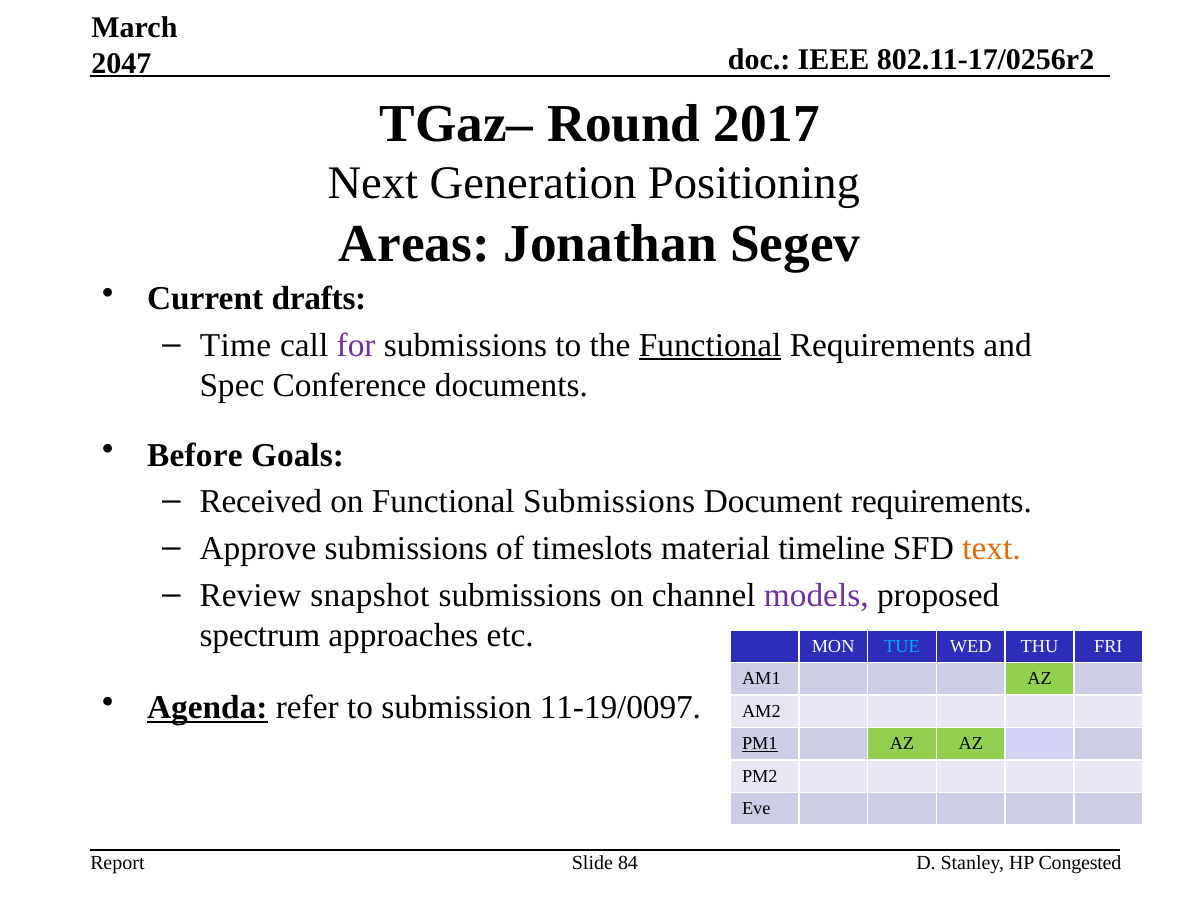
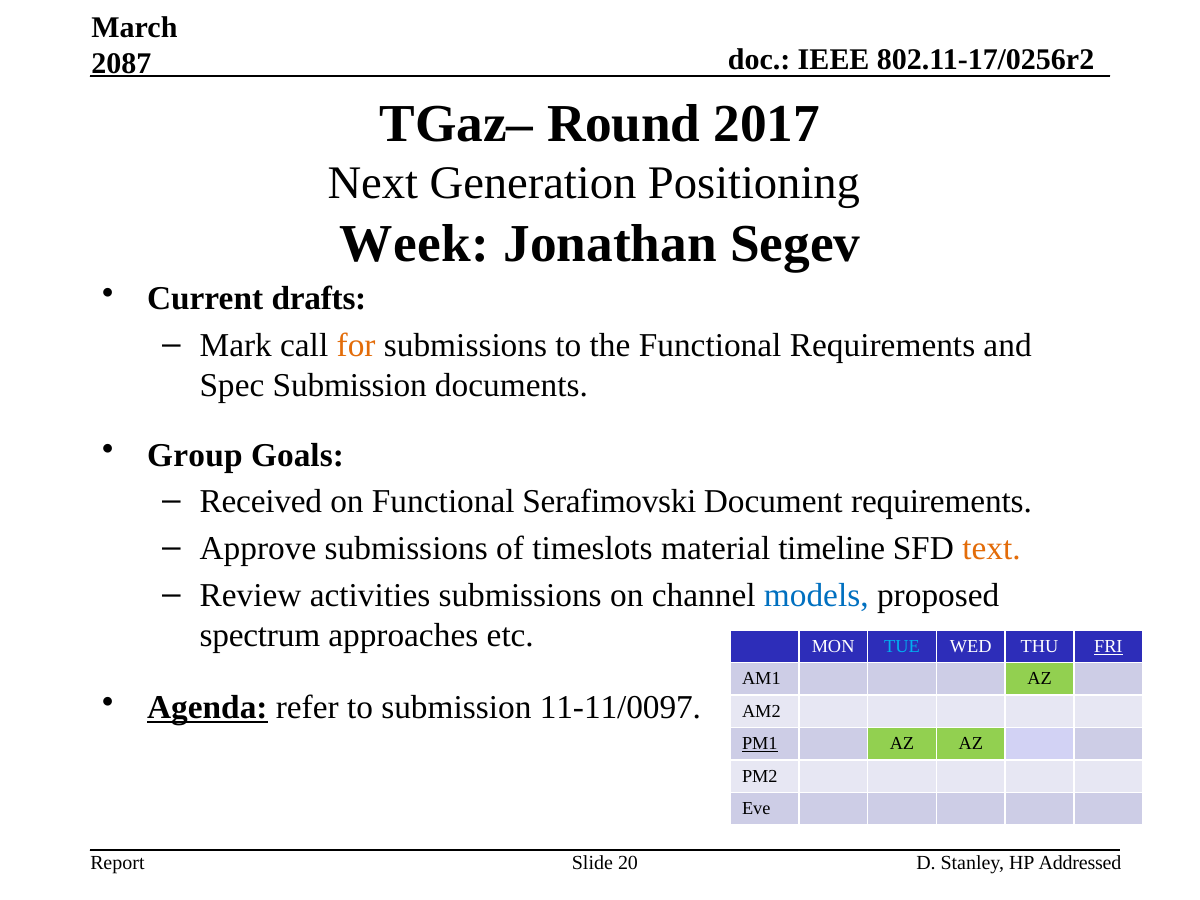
2047: 2047 -> 2087
Areas: Areas -> Week
Time: Time -> Mark
for colour: purple -> orange
Functional at (710, 345) underline: present -> none
Spec Conference: Conference -> Submission
Before: Before -> Group
Functional Submissions: Submissions -> Serafimovski
snapshot: snapshot -> activities
models colour: purple -> blue
FRI underline: none -> present
11-19/0097: 11-19/0097 -> 11-11/0097
84: 84 -> 20
Congested: Congested -> Addressed
